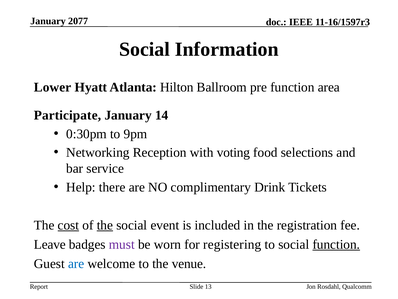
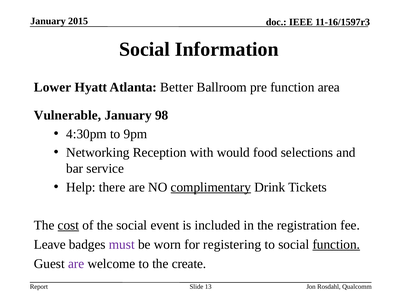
2077: 2077 -> 2015
Hilton: Hilton -> Better
Participate: Participate -> Vulnerable
14: 14 -> 98
0:30pm: 0:30pm -> 4:30pm
voting: voting -> would
complimentary underline: none -> present
the at (105, 225) underline: present -> none
are at (76, 263) colour: blue -> purple
venue: venue -> create
